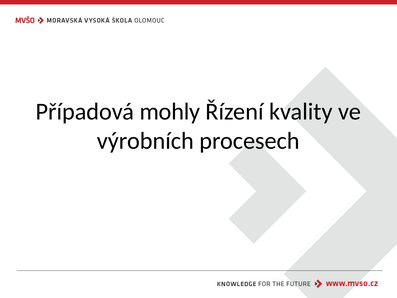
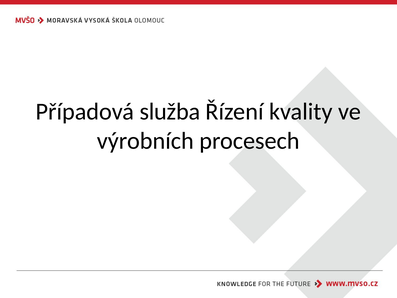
mohly: mohly -> služba
